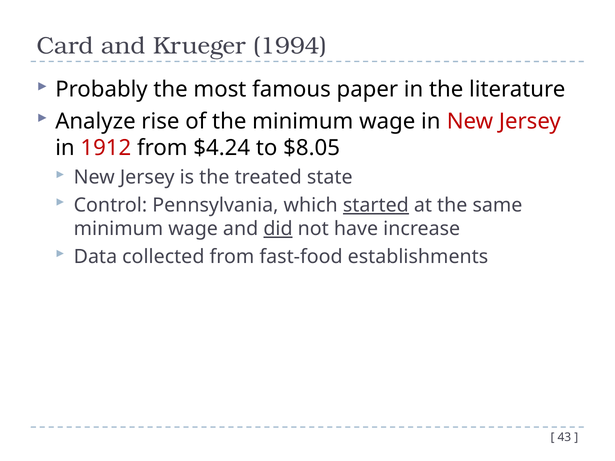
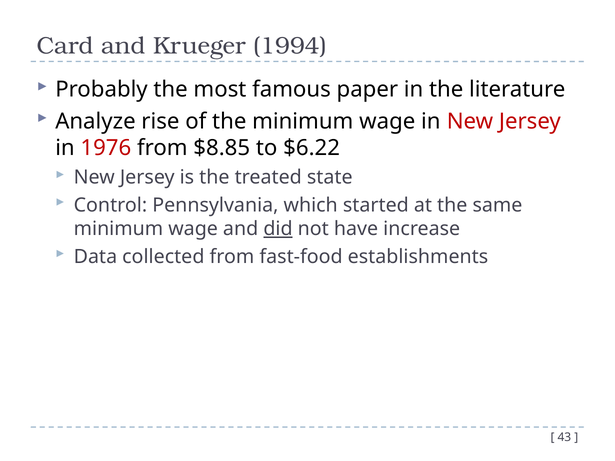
1912: 1912 -> 1976
$4.24: $4.24 -> $8.85
$8.05: $8.05 -> $6.22
started underline: present -> none
